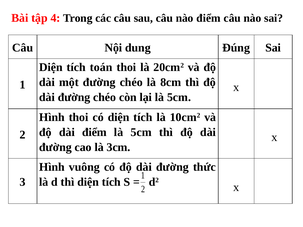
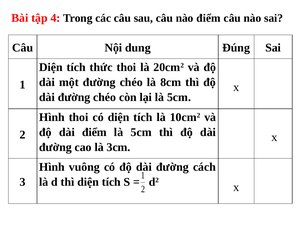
toán: toán -> thức
thức: thức -> cách
